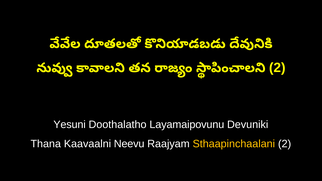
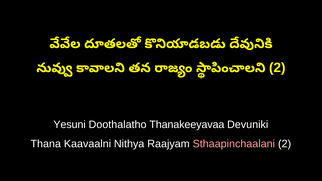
Layamaipovunu: Layamaipovunu -> Thanakeeyavaa
Neevu: Neevu -> Nithya
Sthaapinchaalani colour: yellow -> pink
